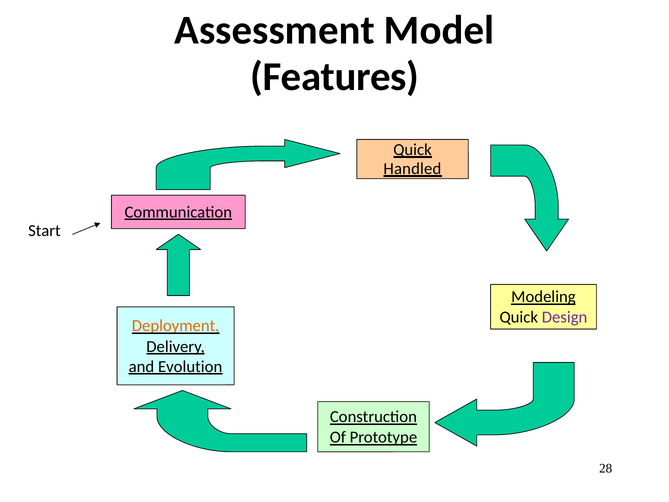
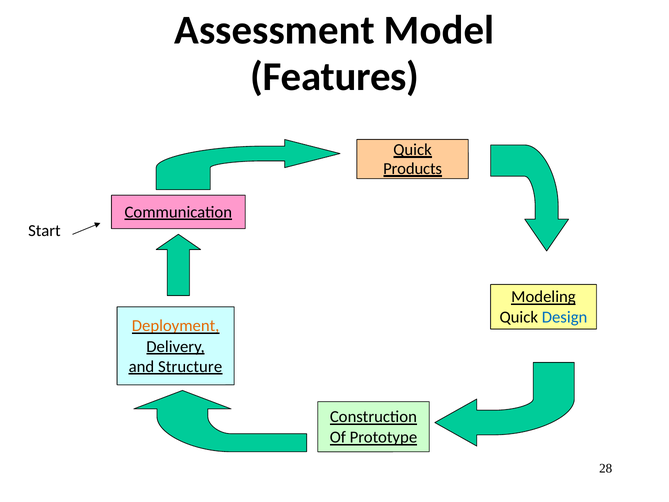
Handled: Handled -> Products
Design colour: purple -> blue
Evolution: Evolution -> Structure
